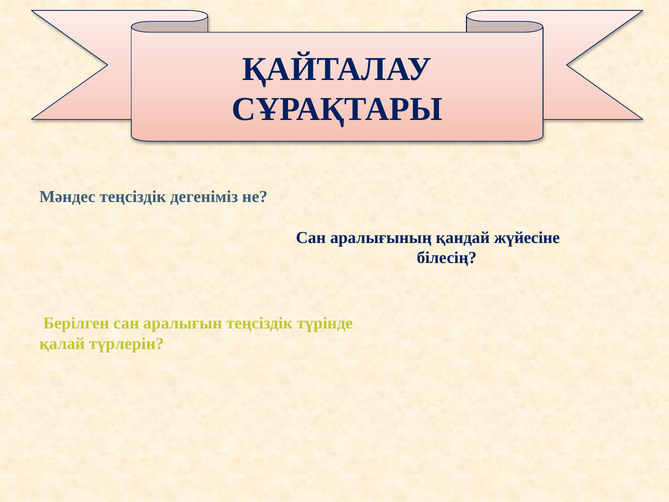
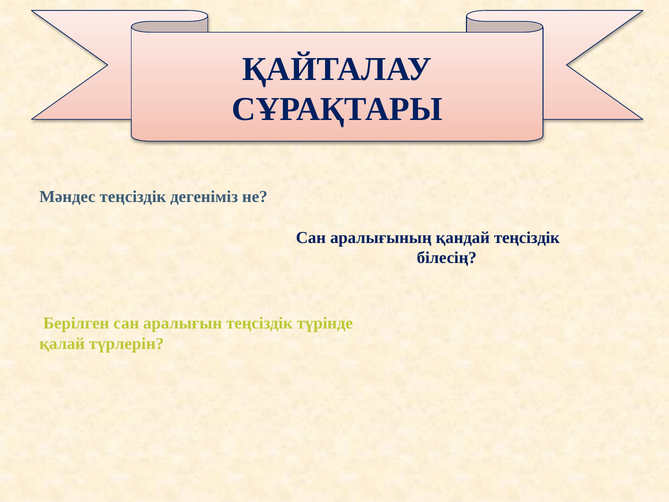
қандай жүйесіне: жүйесіне -> теңсіздік
